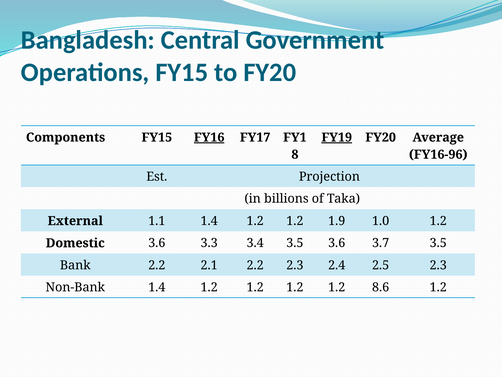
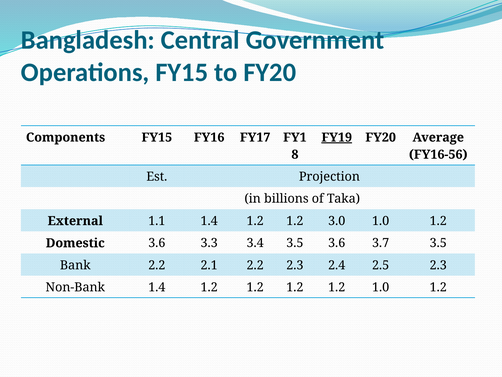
FY16 underline: present -> none
FY16-96: FY16-96 -> FY16-56
1.9: 1.9 -> 3.0
1.2 8.6: 8.6 -> 1.0
